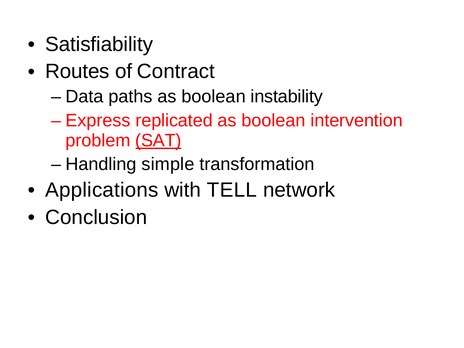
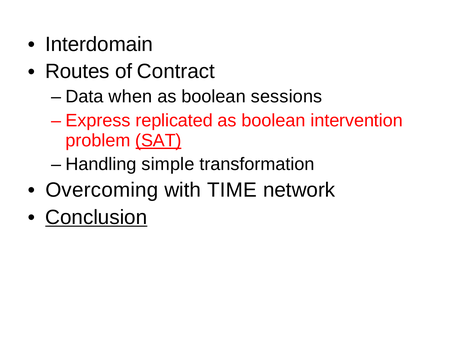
Satisfiability: Satisfiability -> Interdomain
paths: paths -> when
instability: instability -> sessions
Applications: Applications -> Overcoming
TELL: TELL -> TIME
Conclusion underline: none -> present
